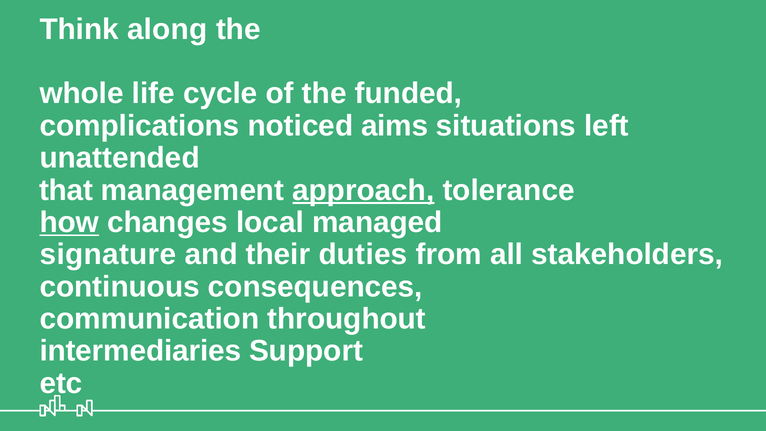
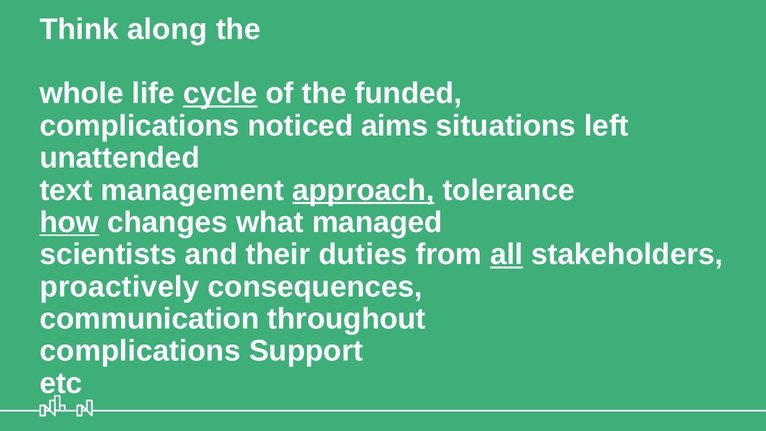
cycle underline: none -> present
that: that -> text
local: local -> what
signature: signature -> scientists
all underline: none -> present
continuous: continuous -> proactively
intermediaries at (140, 351): intermediaries -> complications
